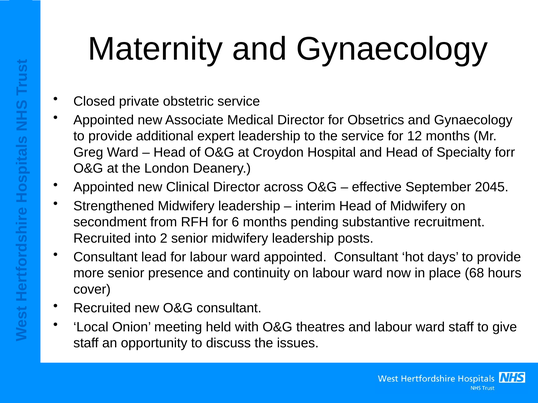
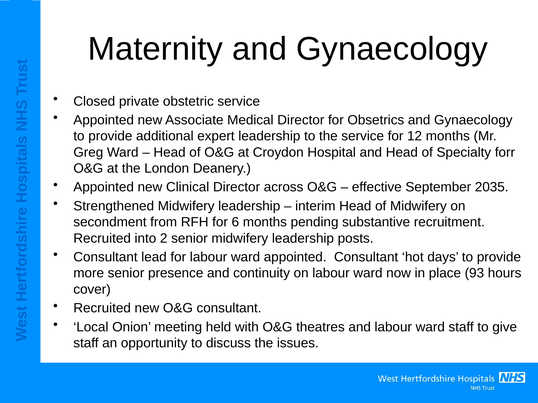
2045: 2045 -> 2035
68: 68 -> 93
